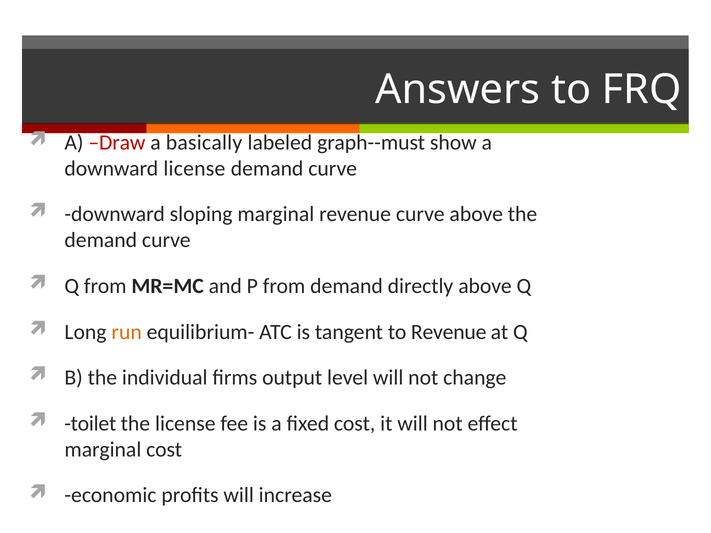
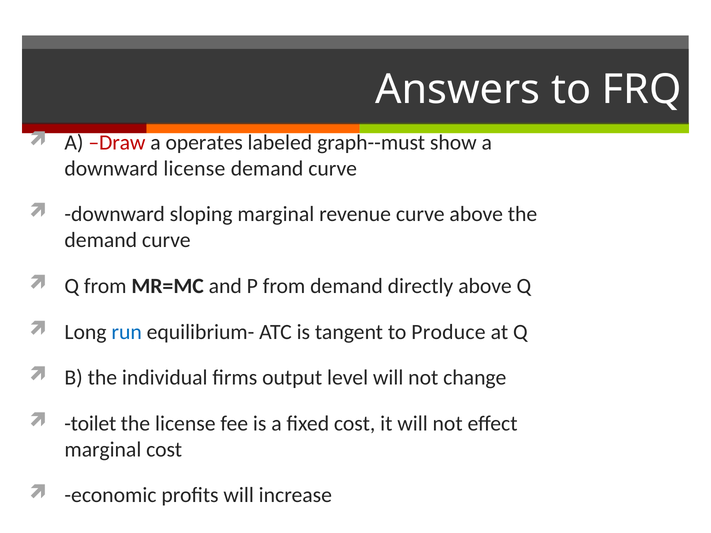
basically: basically -> operates
run colour: orange -> blue
to Revenue: Revenue -> Produce
